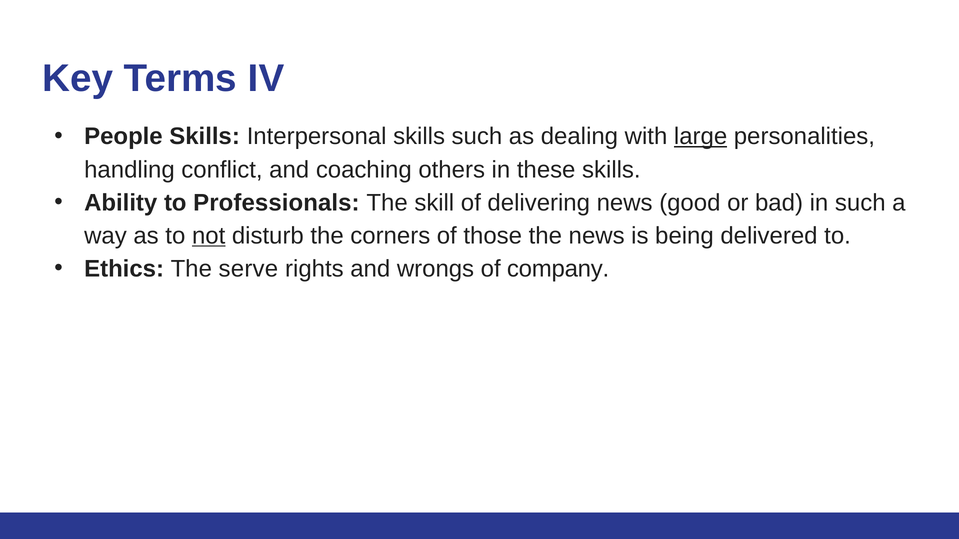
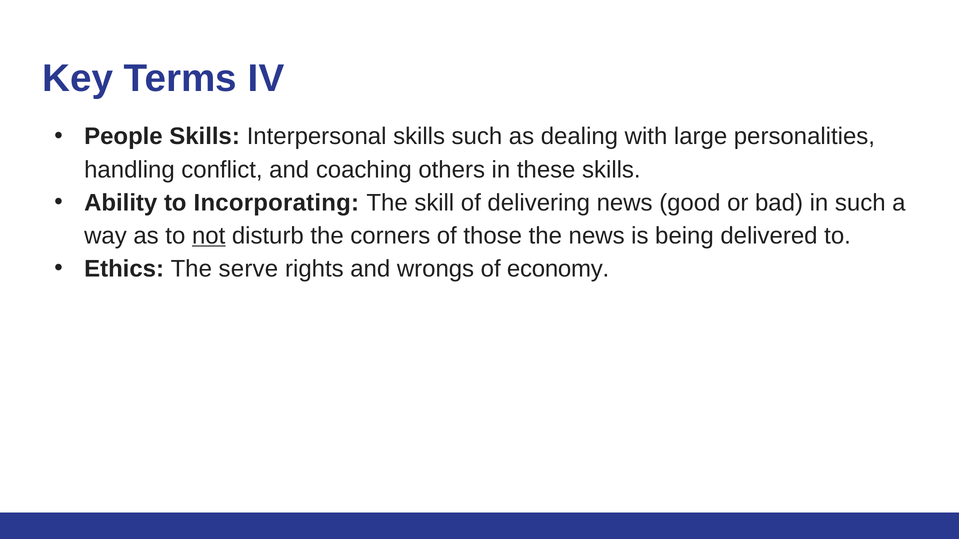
large underline: present -> none
Professionals: Professionals -> Incorporating
company: company -> economy
